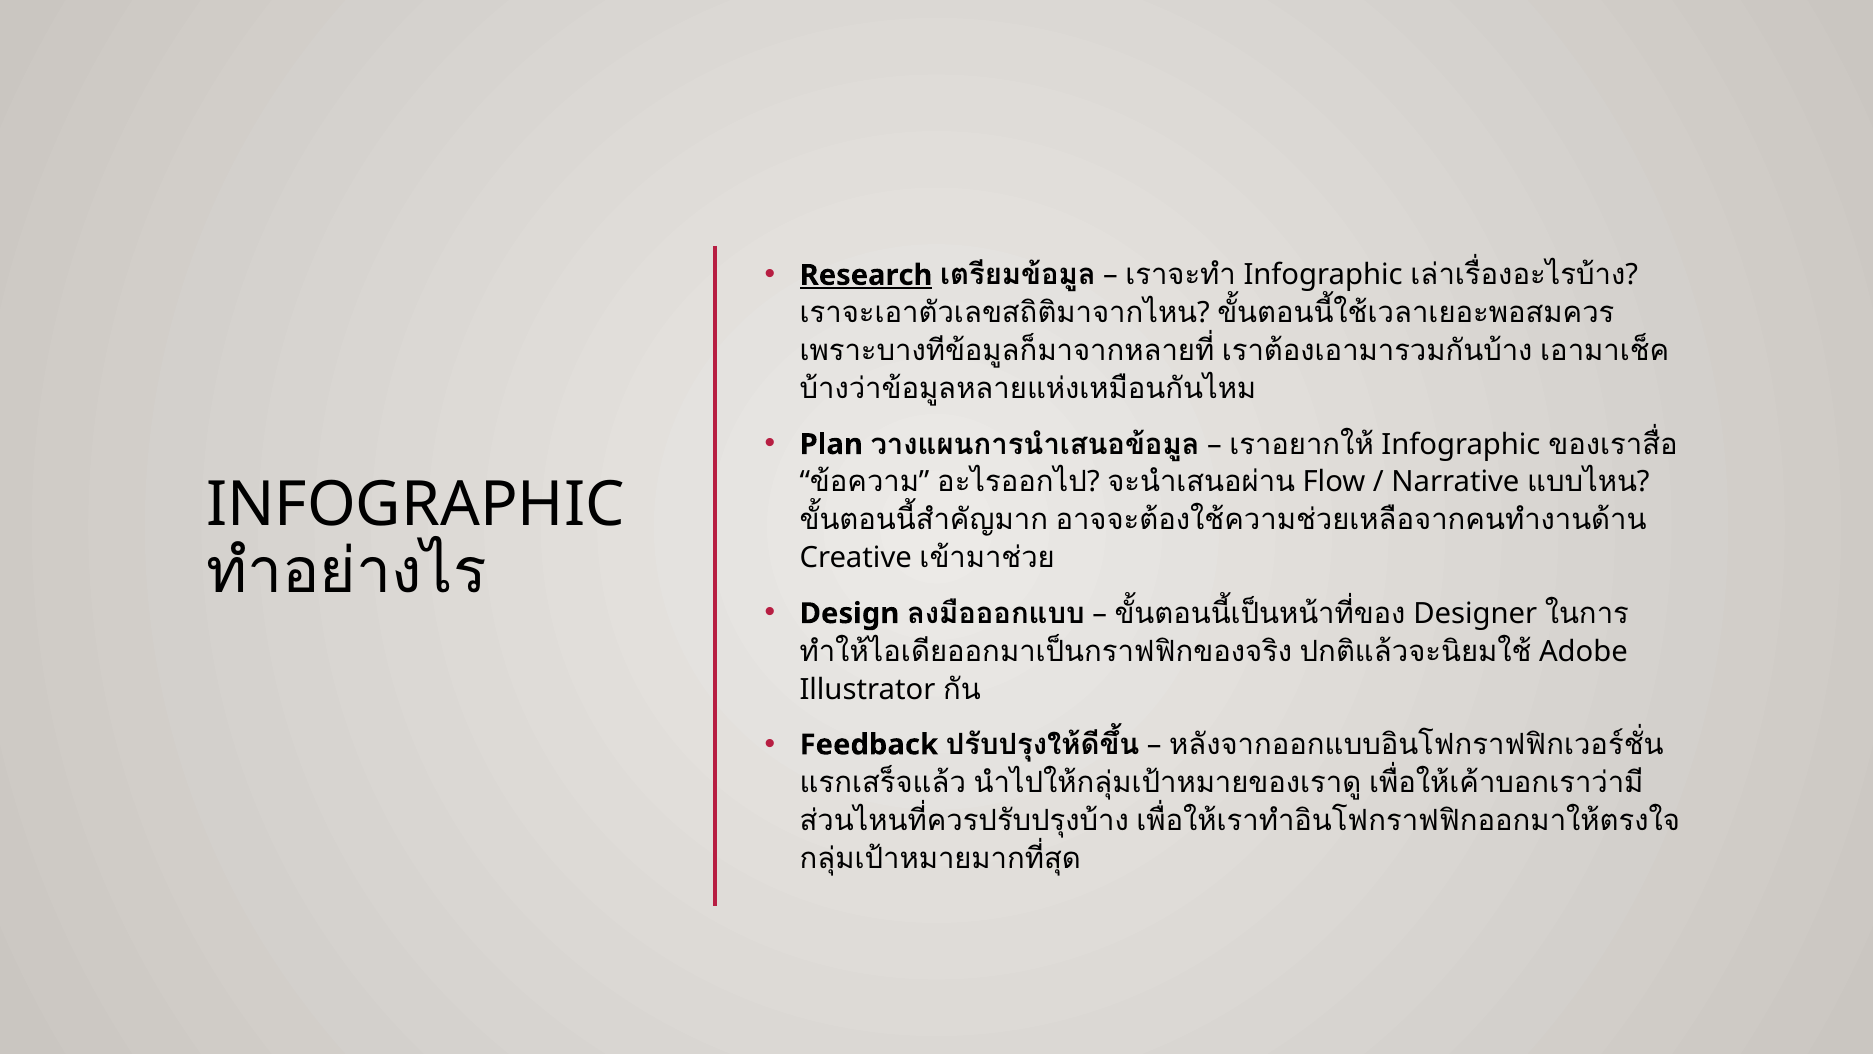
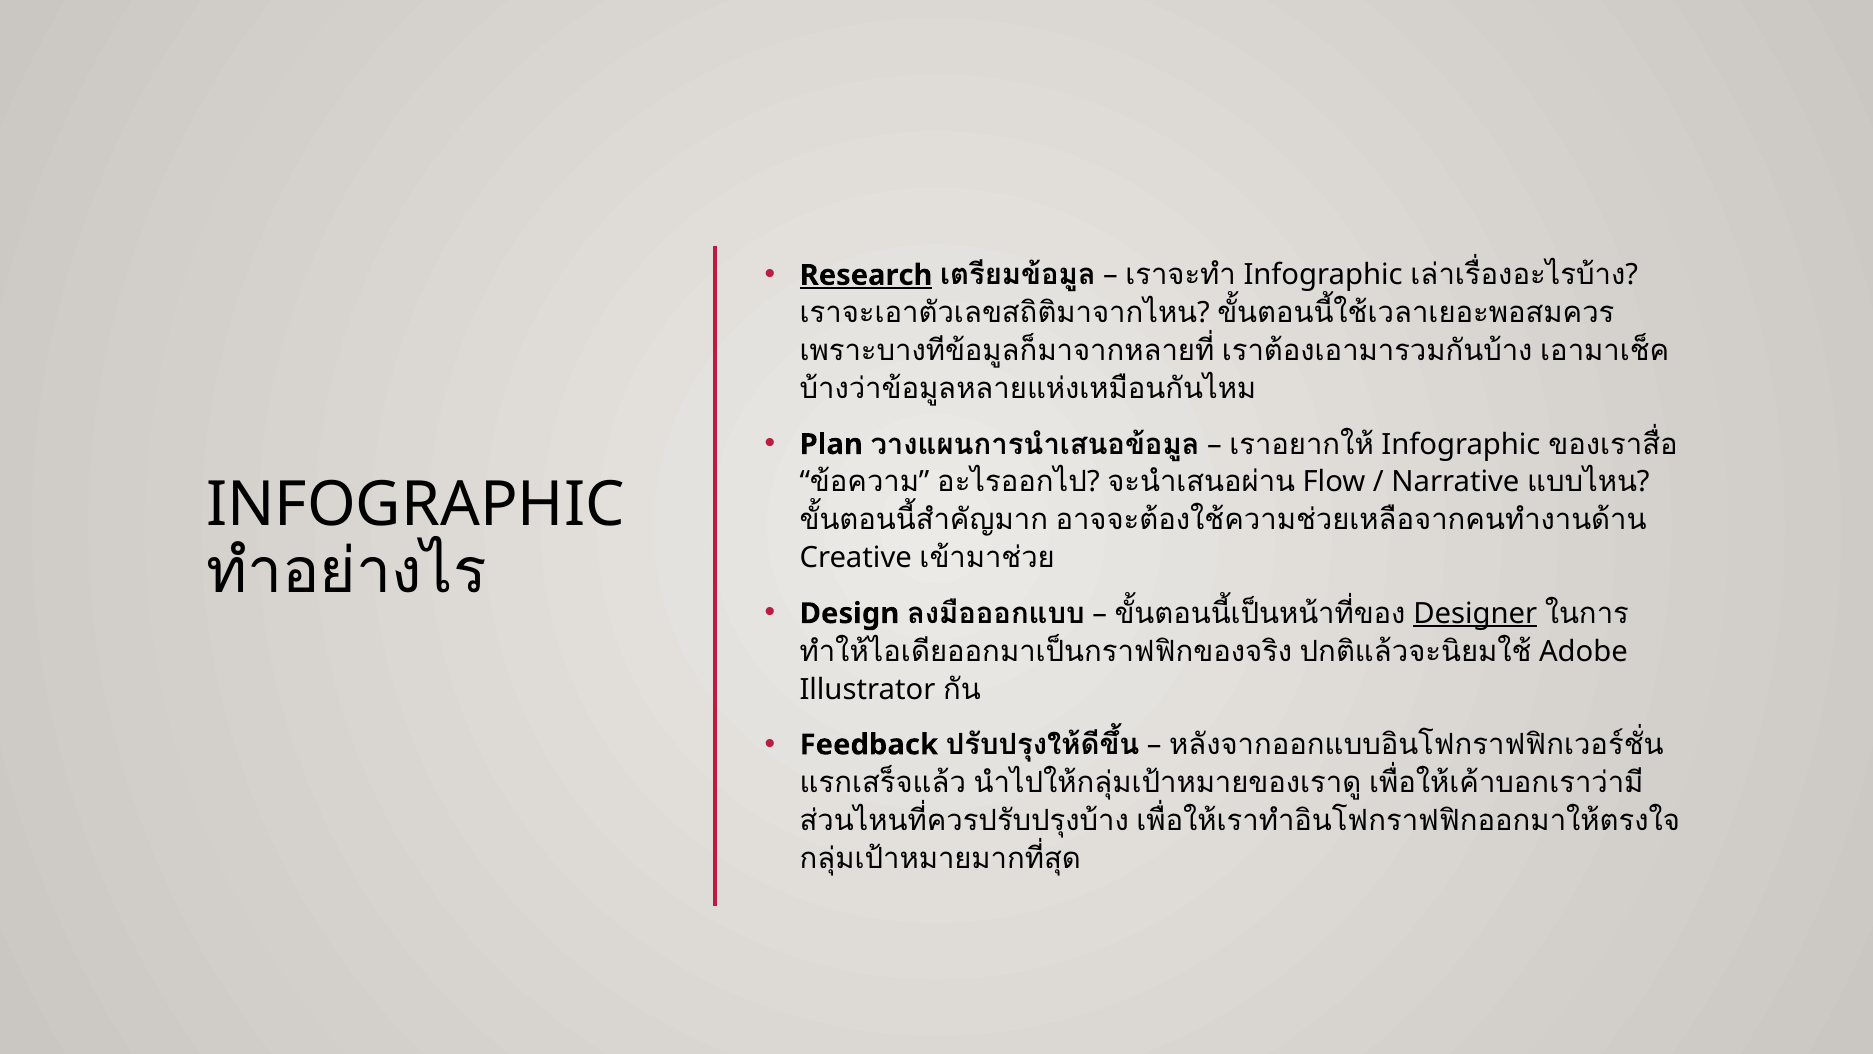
Designer underline: none -> present
